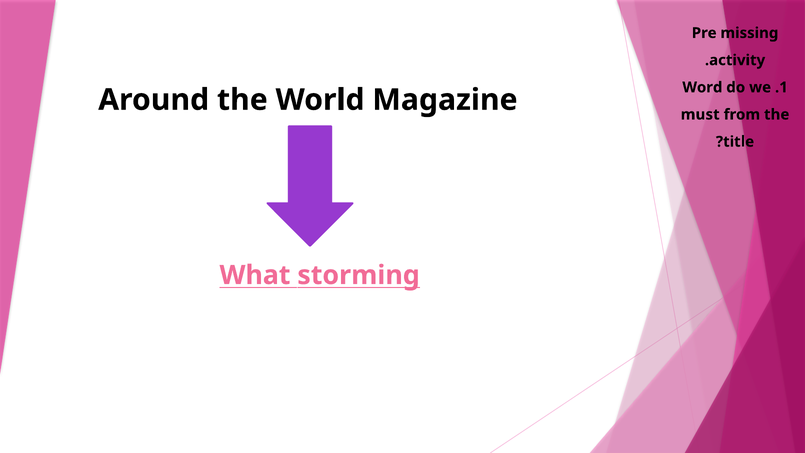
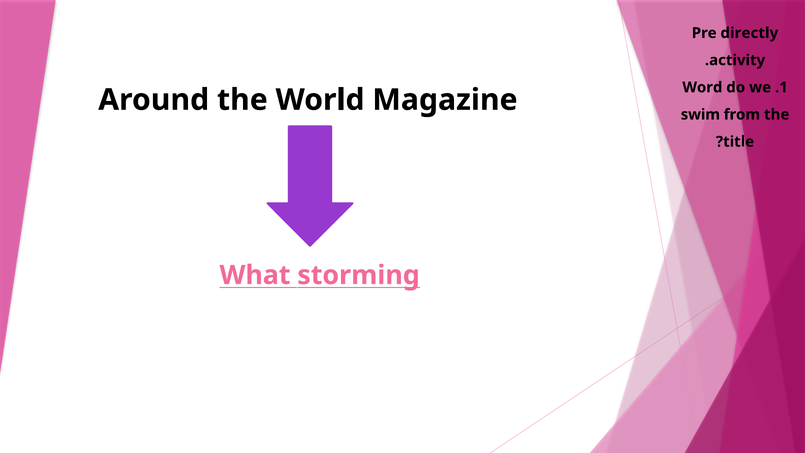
missing: missing -> directly
must: must -> swim
